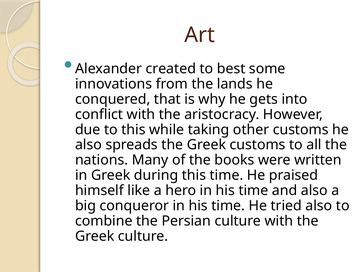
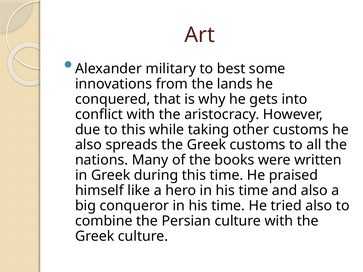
created: created -> military
